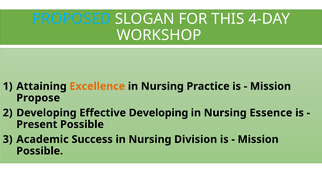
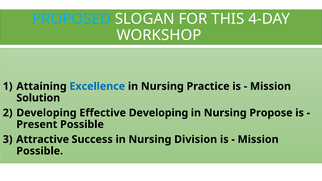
Excellence colour: orange -> blue
Propose: Propose -> Solution
Essence: Essence -> Propose
Academic: Academic -> Attractive
